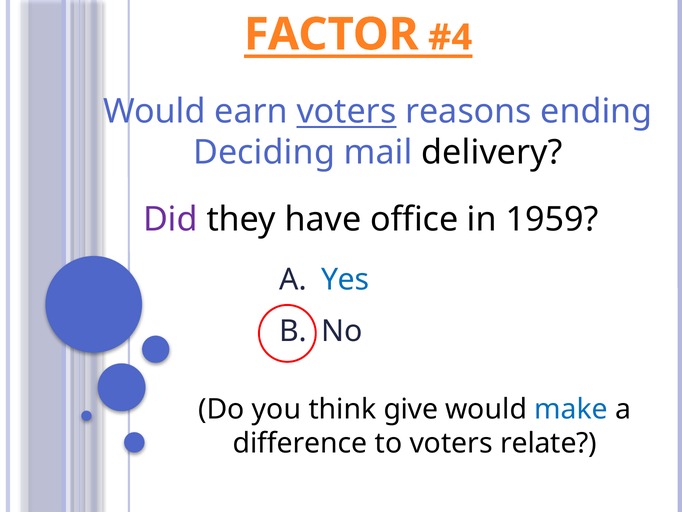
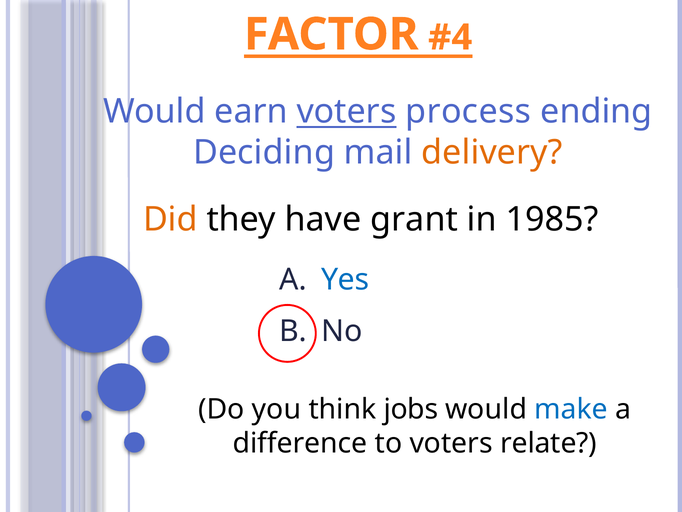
reasons: reasons -> process
delivery colour: black -> orange
Did colour: purple -> orange
office: office -> grant
1959: 1959 -> 1985
give: give -> jobs
